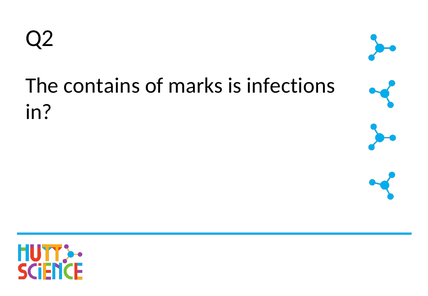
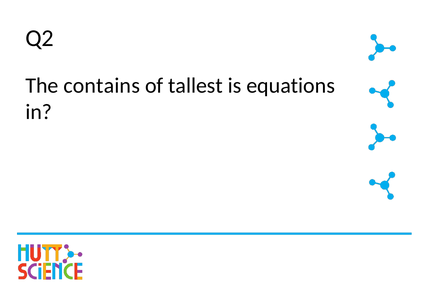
marks: marks -> tallest
infections: infections -> equations
